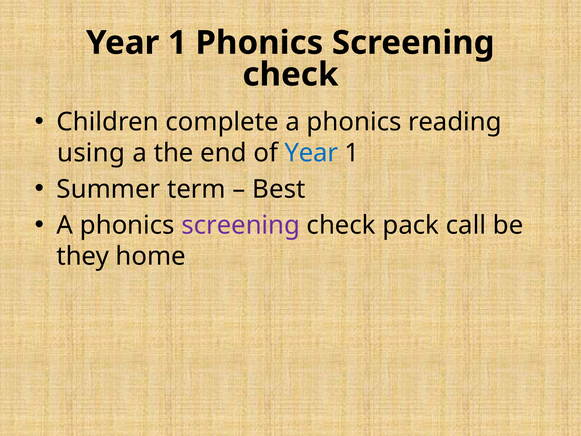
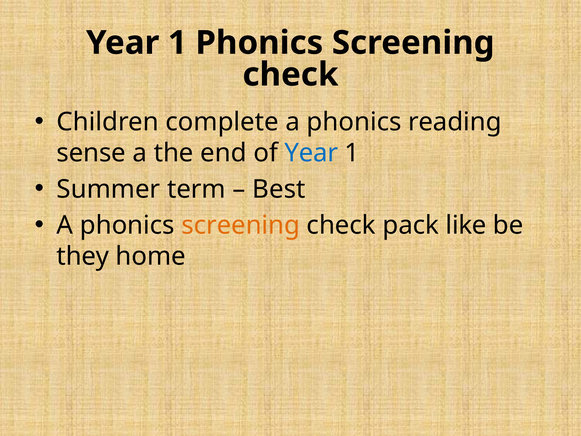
using: using -> sense
screening at (241, 225) colour: purple -> orange
call: call -> like
